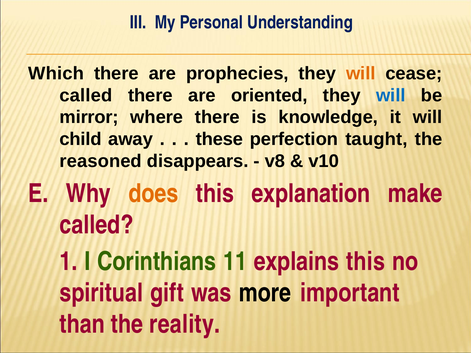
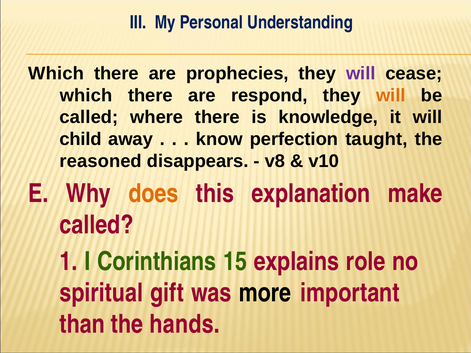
will at (361, 73) colour: orange -> purple
called at (86, 95): called -> which
oriented: oriented -> respond
will at (391, 95) colour: blue -> orange
mirror at (89, 117): mirror -> called
these: these -> know
11: 11 -> 15
explains this: this -> role
reality: reality -> hands
